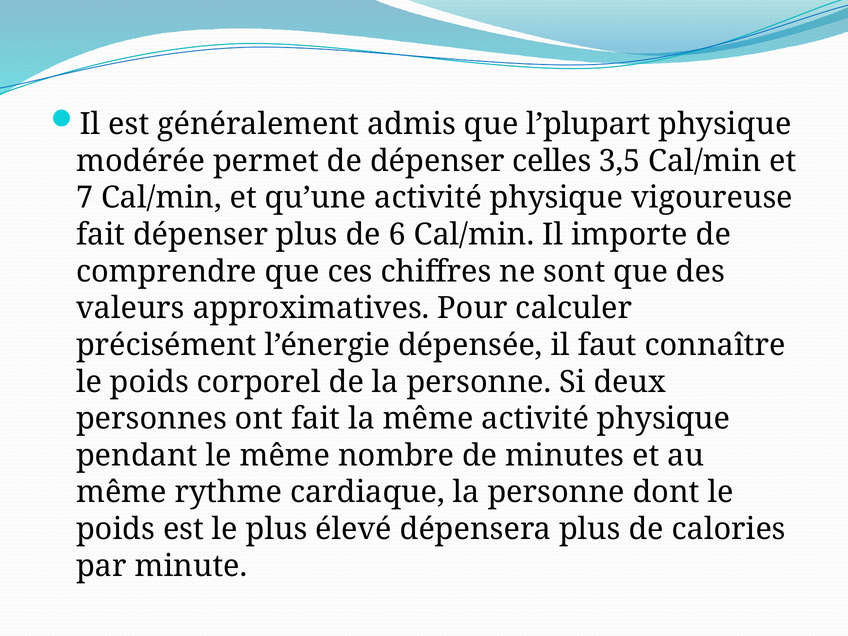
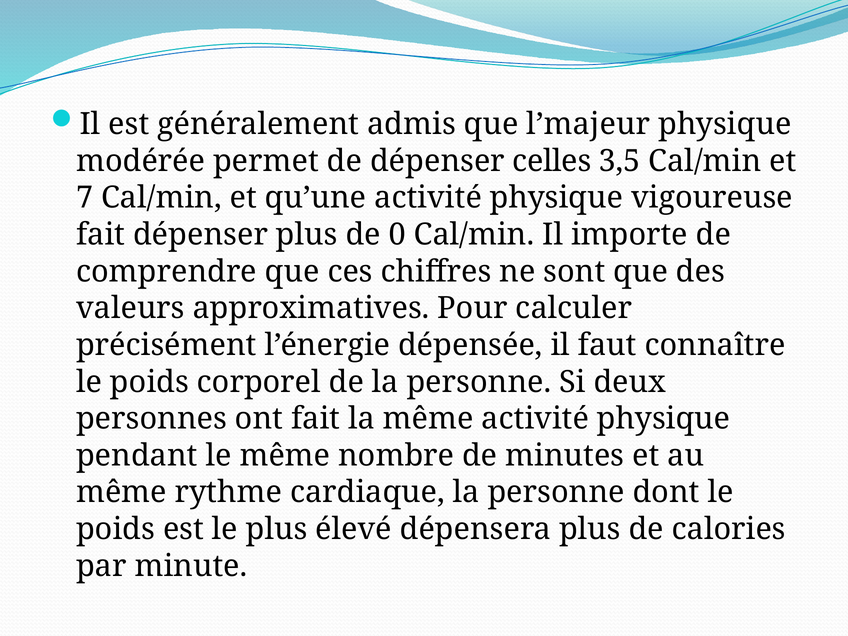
l’plupart: l’plupart -> l’majeur
6: 6 -> 0
